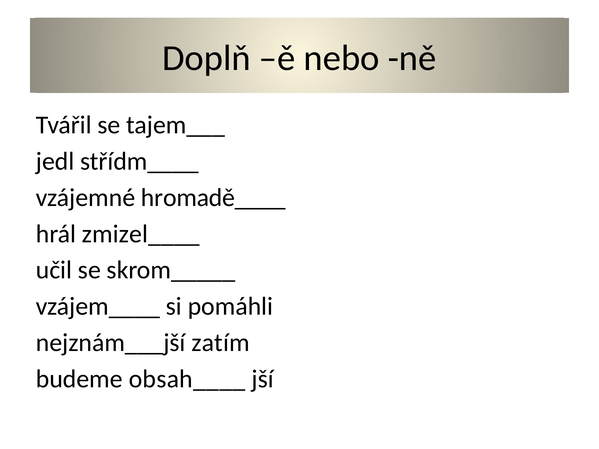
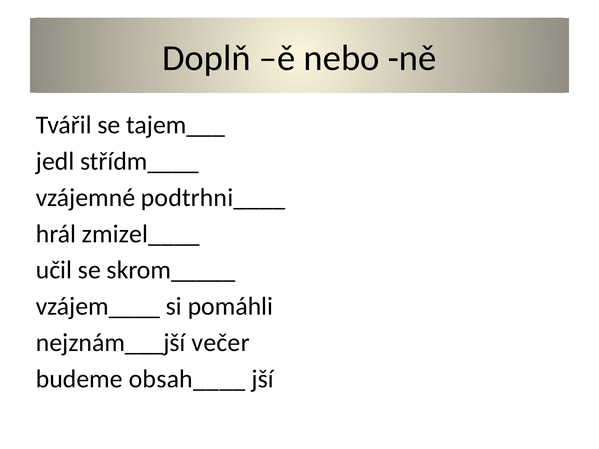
hromadě____: hromadě____ -> podtrhni____
zatím: zatím -> večer
